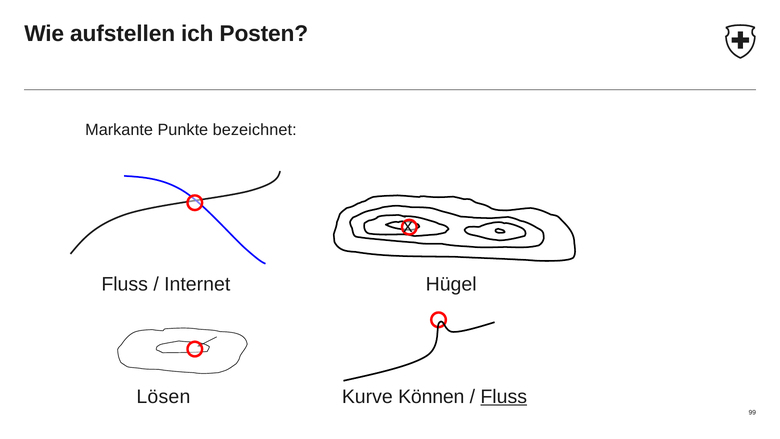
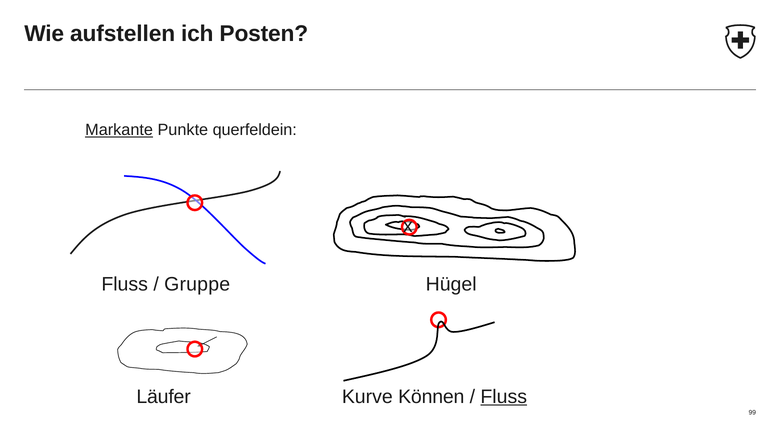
Markante underline: none -> present
bezeichnet: bezeichnet -> querfeldein
Internet: Internet -> Gruppe
Lösen: Lösen -> Läufer
